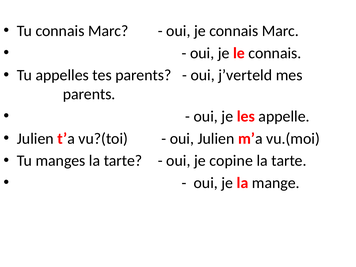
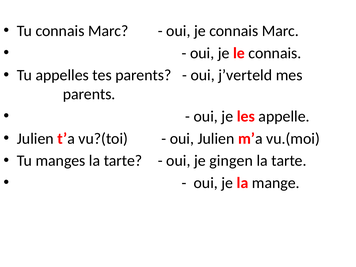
copine: copine -> gingen
